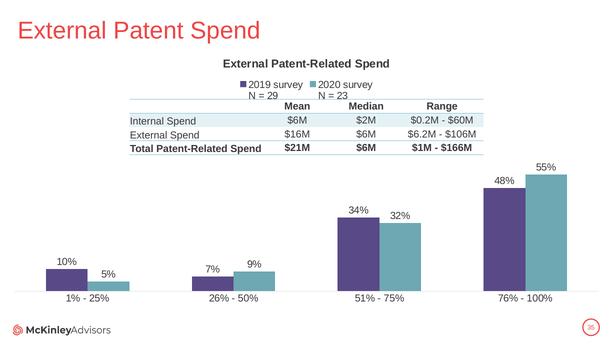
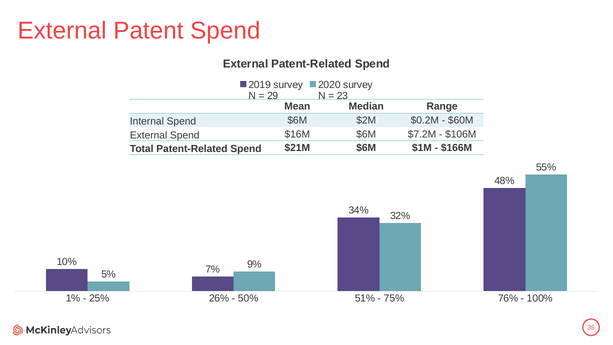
$6.2M: $6.2M -> $7.2M
